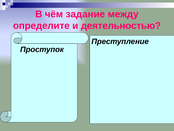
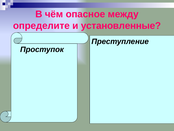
задание: задание -> опасное
деятельностью: деятельностью -> установленные
